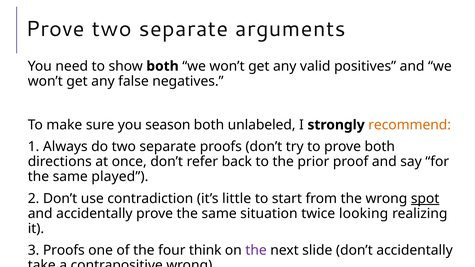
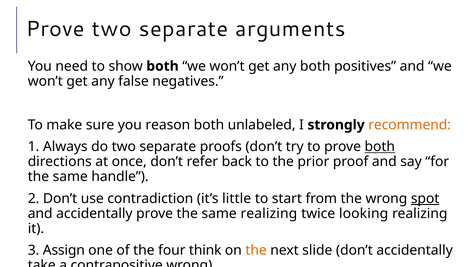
any valid: valid -> both
season: season -> reason
both at (380, 147) underline: none -> present
played: played -> handle
same situation: situation -> realizing
3 Proofs: Proofs -> Assign
the at (256, 251) colour: purple -> orange
